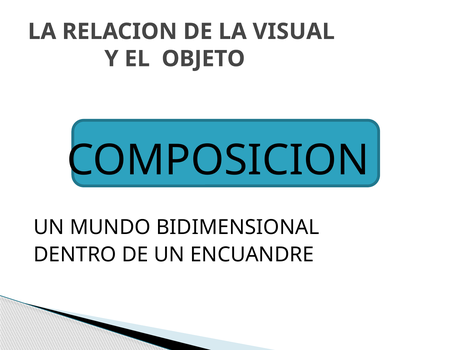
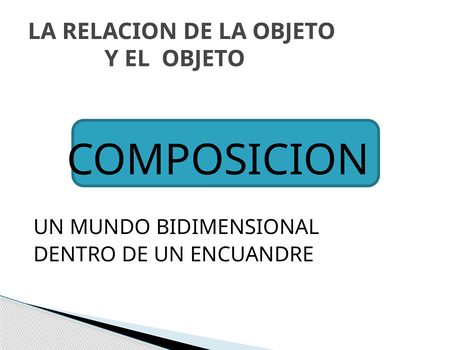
LA VISUAL: VISUAL -> OBJETO
